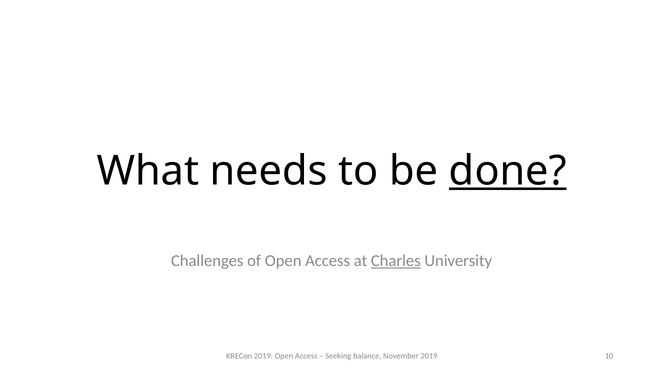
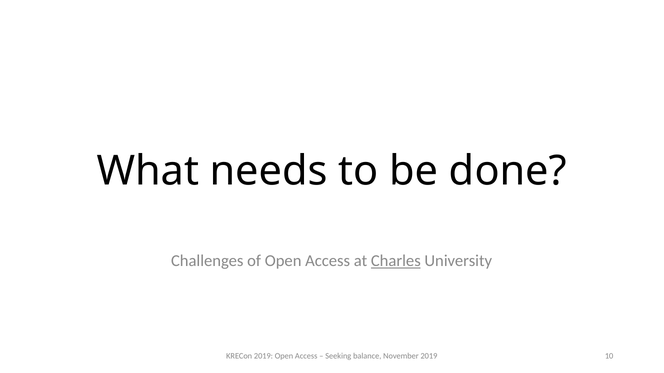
done underline: present -> none
